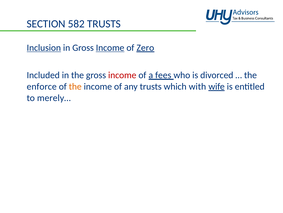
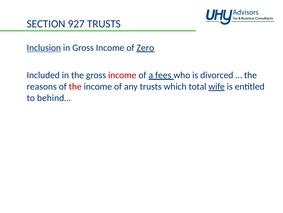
582: 582 -> 927
Income at (110, 48) underline: present -> none
enforce: enforce -> reasons
the at (75, 86) colour: orange -> red
with: with -> total
merely…: merely… -> behind…
